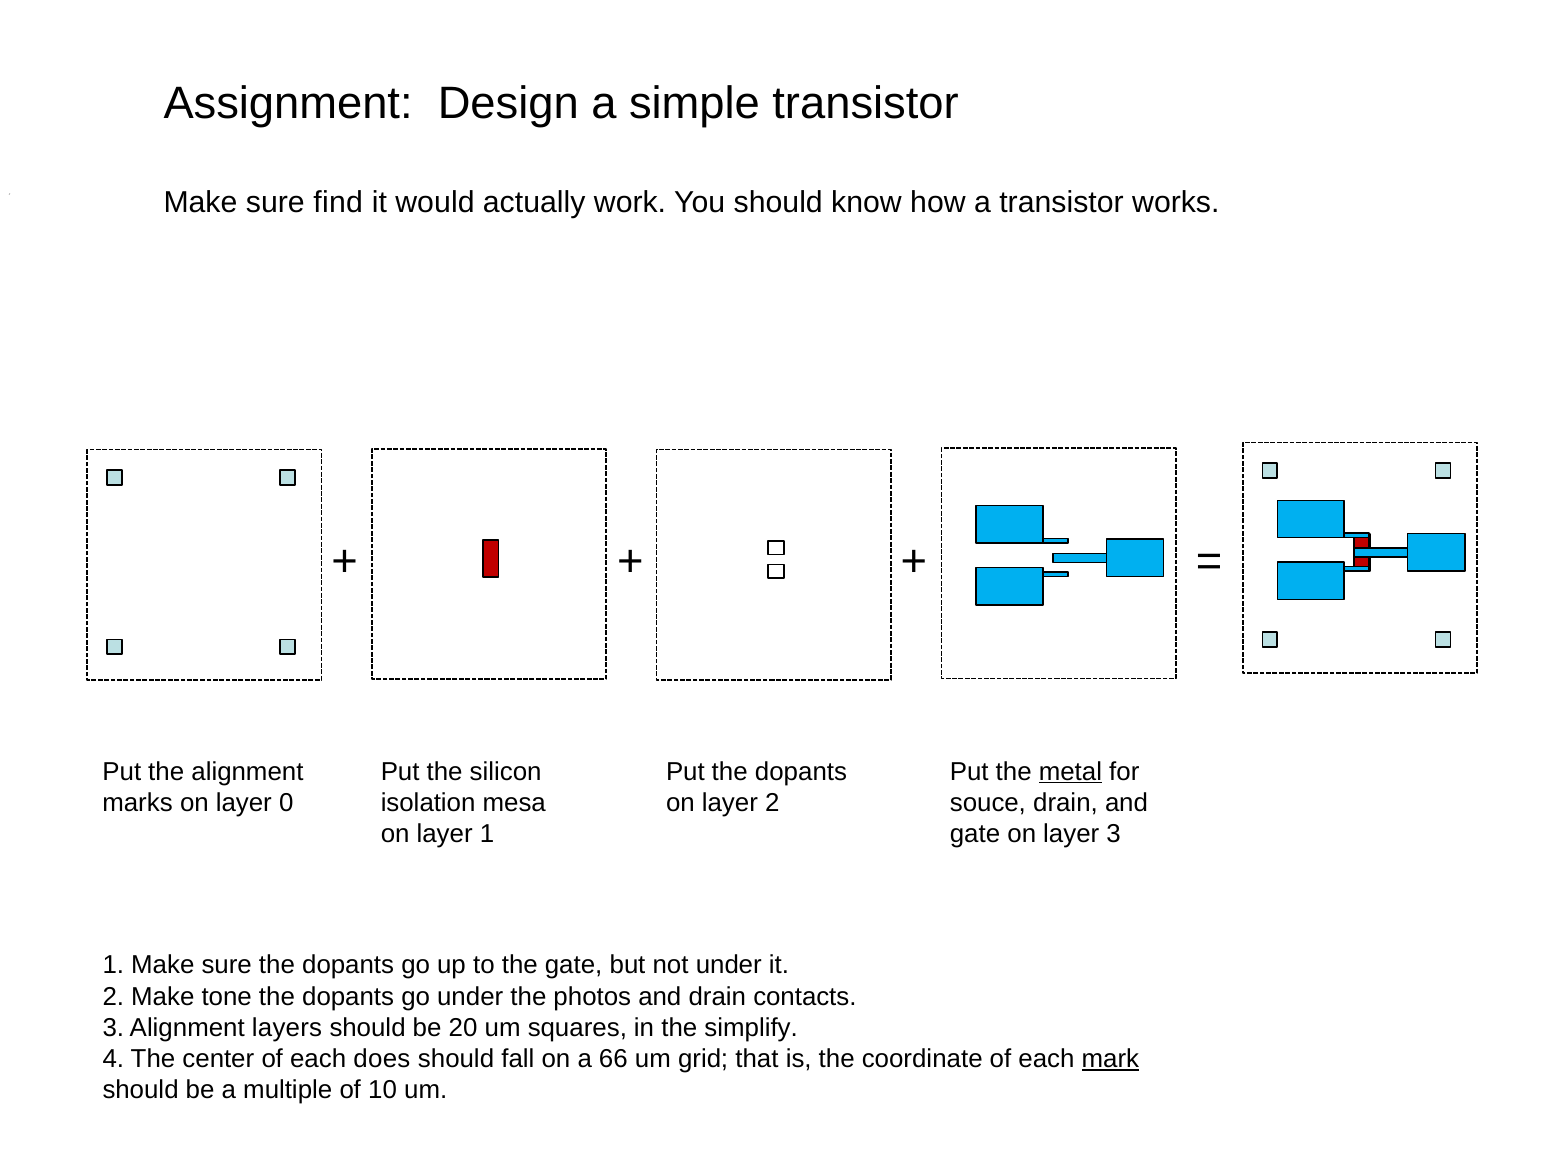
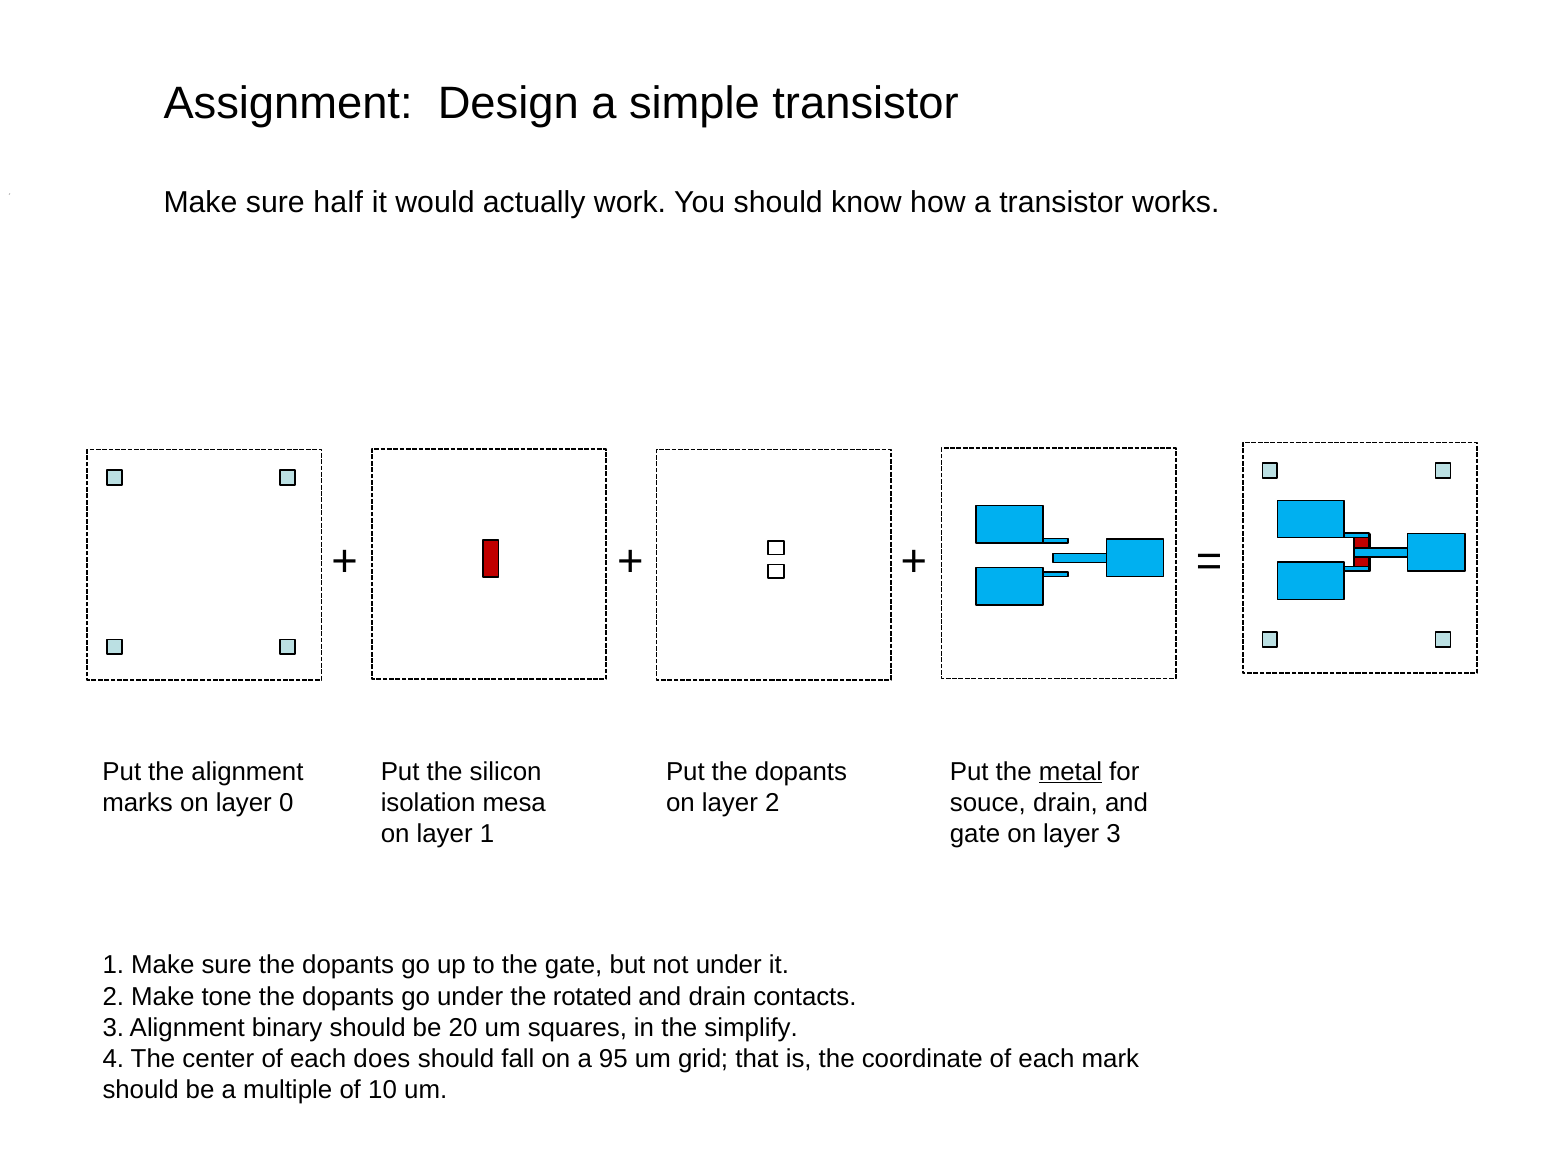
find: find -> half
photos: photos -> rotated
layers: layers -> binary
66: 66 -> 95
mark underline: present -> none
